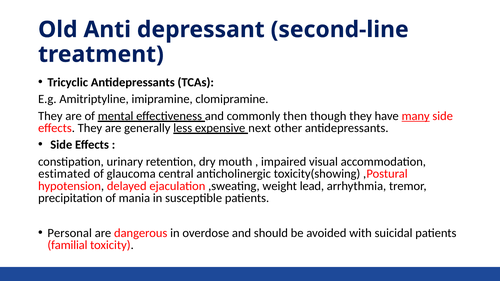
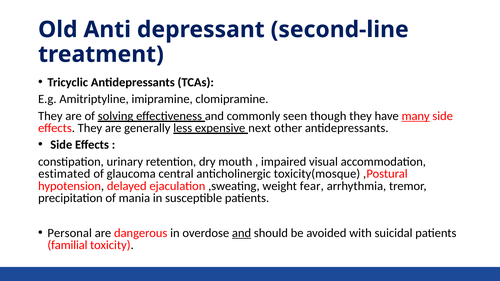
mental: mental -> solving
then: then -> seen
toxicity(showing: toxicity(showing -> toxicity(mosque
lead: lead -> fear
and at (242, 233) underline: none -> present
